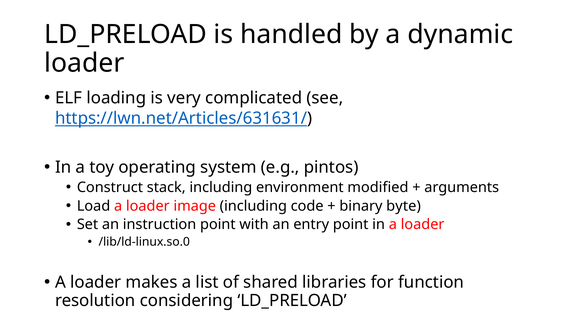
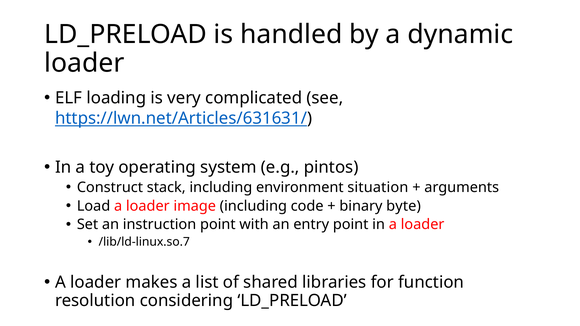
modified: modified -> situation
/lib/ld-linux.so.0: /lib/ld-linux.so.0 -> /lib/ld-linux.so.7
